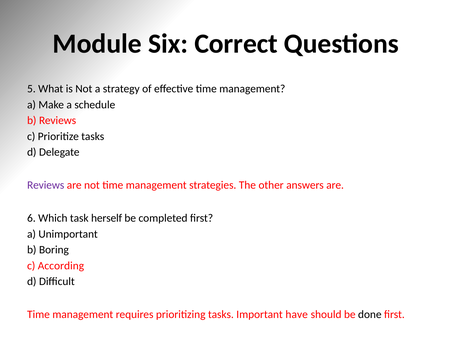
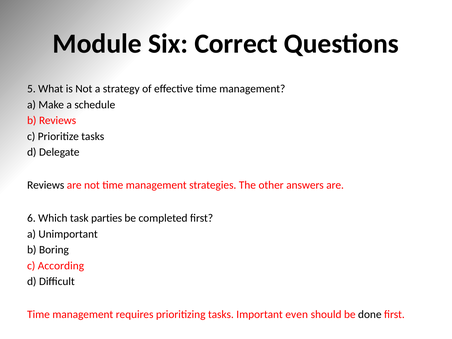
Reviews at (46, 185) colour: purple -> black
herself: herself -> parties
have: have -> even
